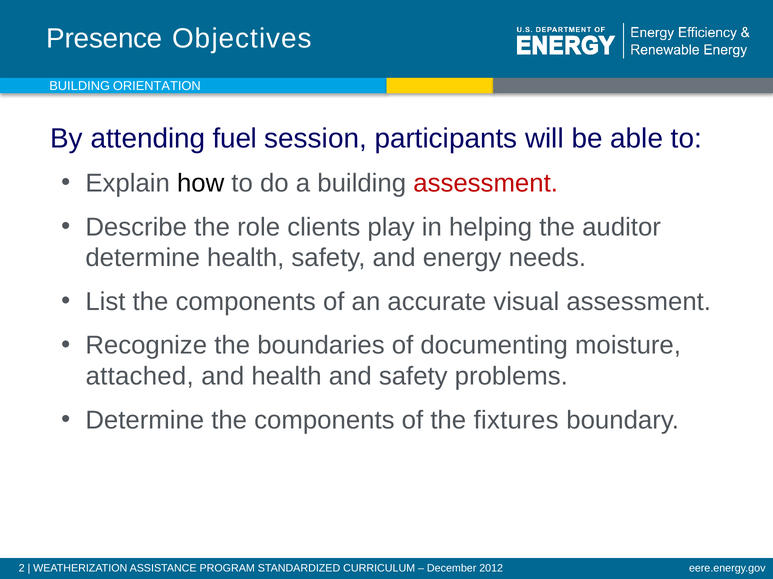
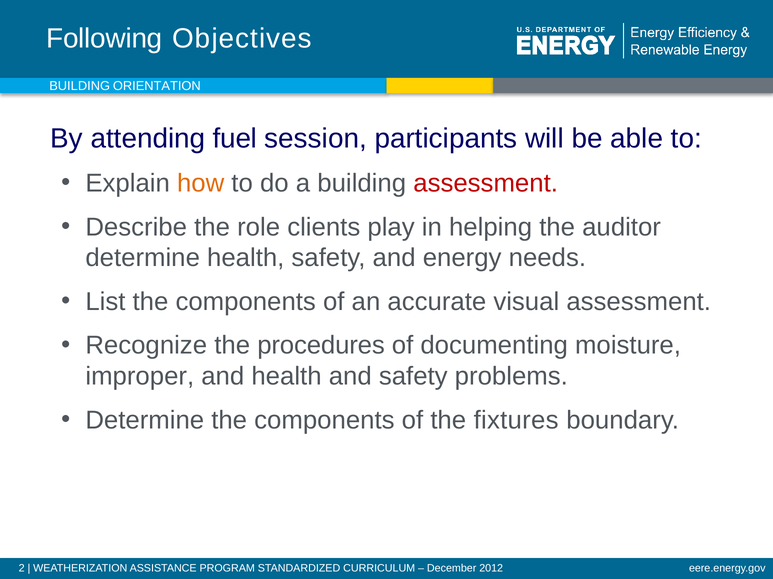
Presence: Presence -> Following
how colour: black -> orange
boundaries: boundaries -> procedures
attached: attached -> improper
